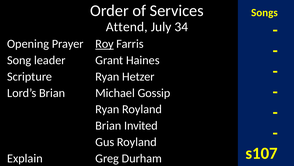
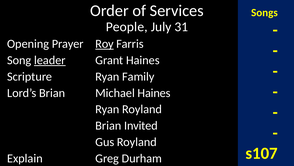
Attend: Attend -> People
34: 34 -> 31
leader underline: none -> present
Hetzer: Hetzer -> Family
Michael Gossip: Gossip -> Haines
